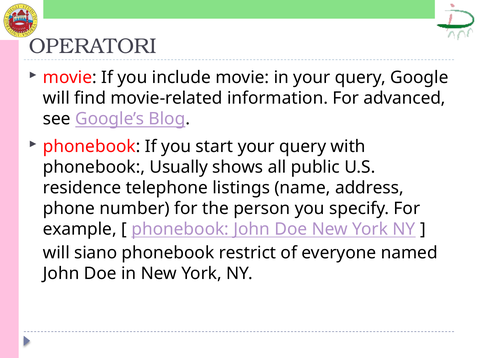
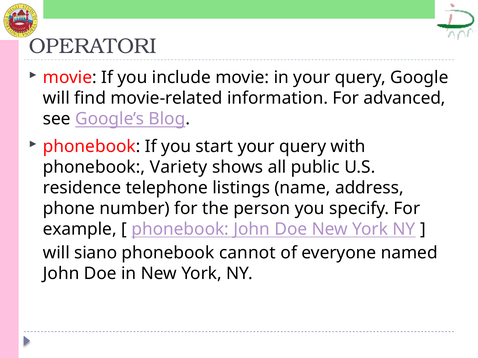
Usually: Usually -> Variety
restrict: restrict -> cannot
